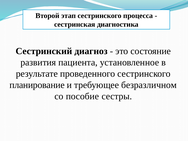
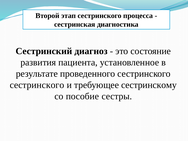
планирование at (37, 85): планирование -> сестринского
безразличном: безразличном -> сестринскому
